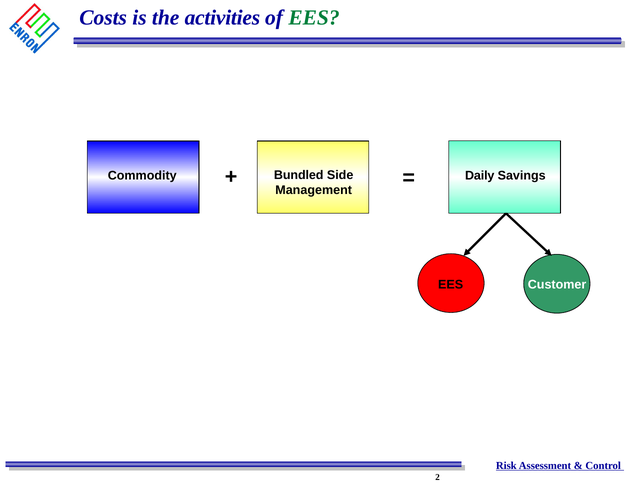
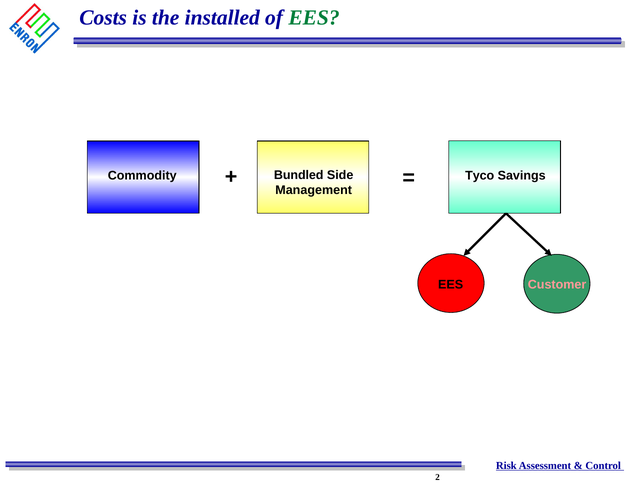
activities: activities -> installed
Daily: Daily -> Tyco
Customer colour: white -> pink
